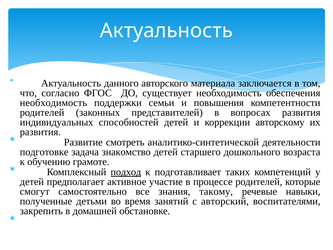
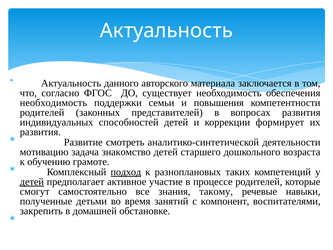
авторскому: авторскому -> формирует
подготовке: подготовке -> мотивацию
подготавливает: подготавливает -> разноплановых
детей at (32, 182) underline: none -> present
авторский: авторский -> компонент
